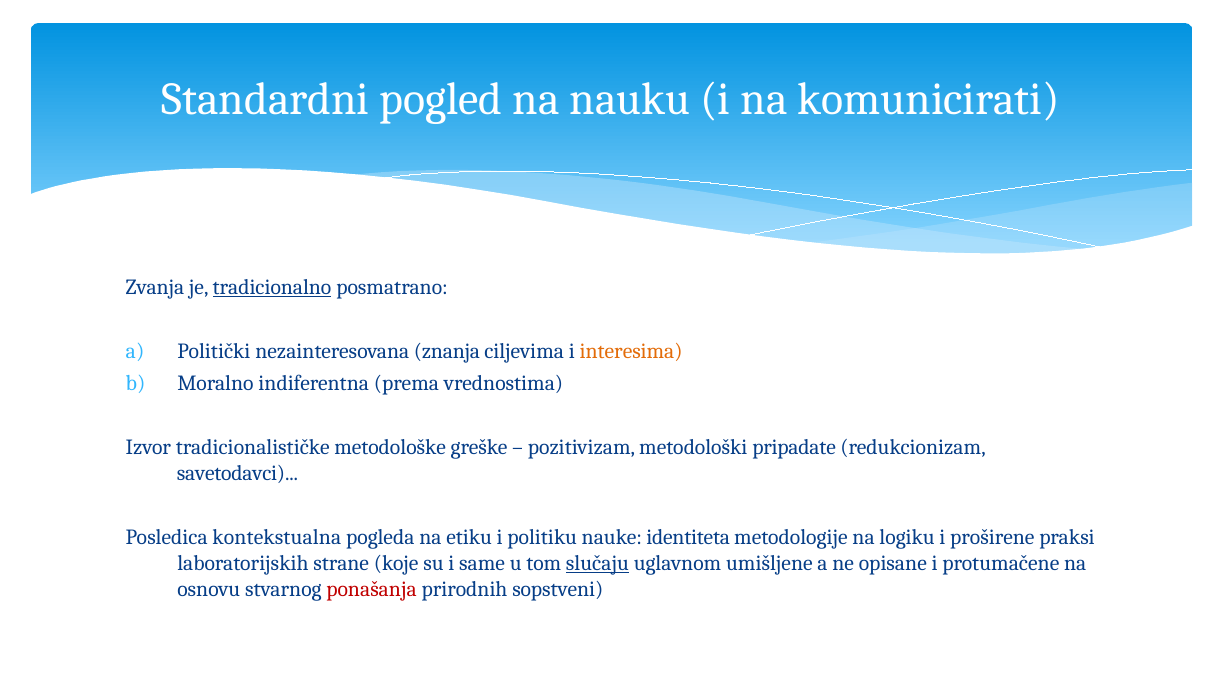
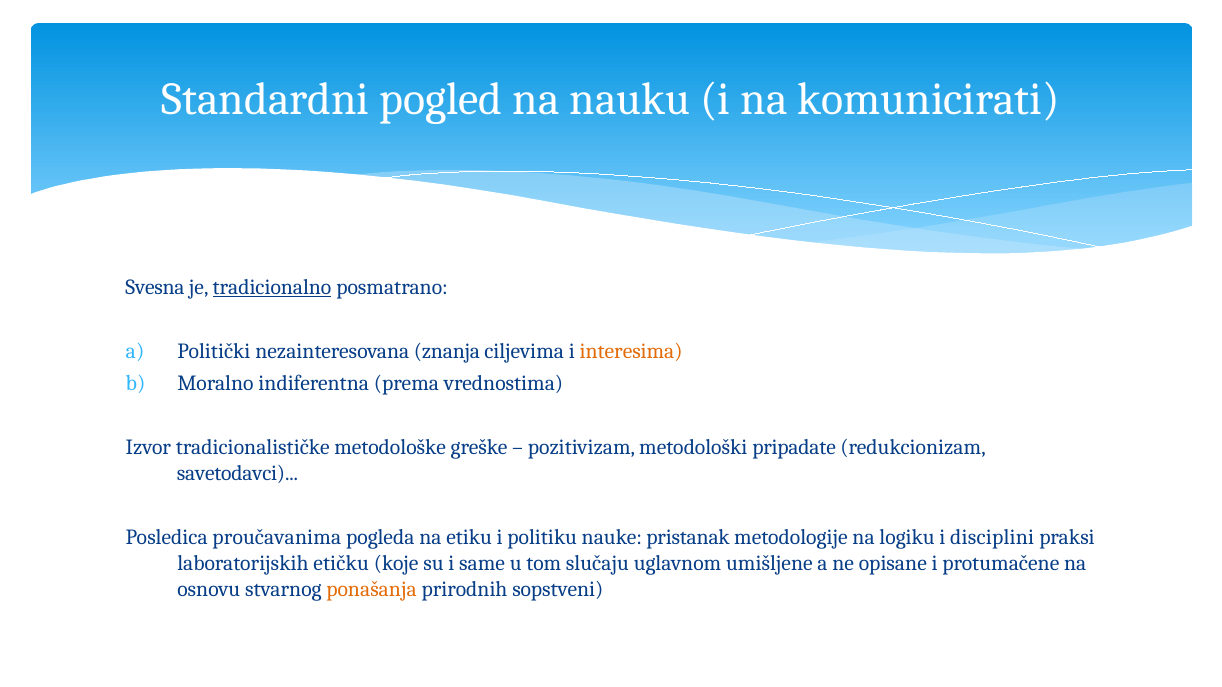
Zvanja: Zvanja -> Svesna
kontekstualna: kontekstualna -> proučavanima
identiteta: identiteta -> pristanak
proširene: proširene -> disciplini
strane: strane -> etičku
slučaju underline: present -> none
ponašanja colour: red -> orange
